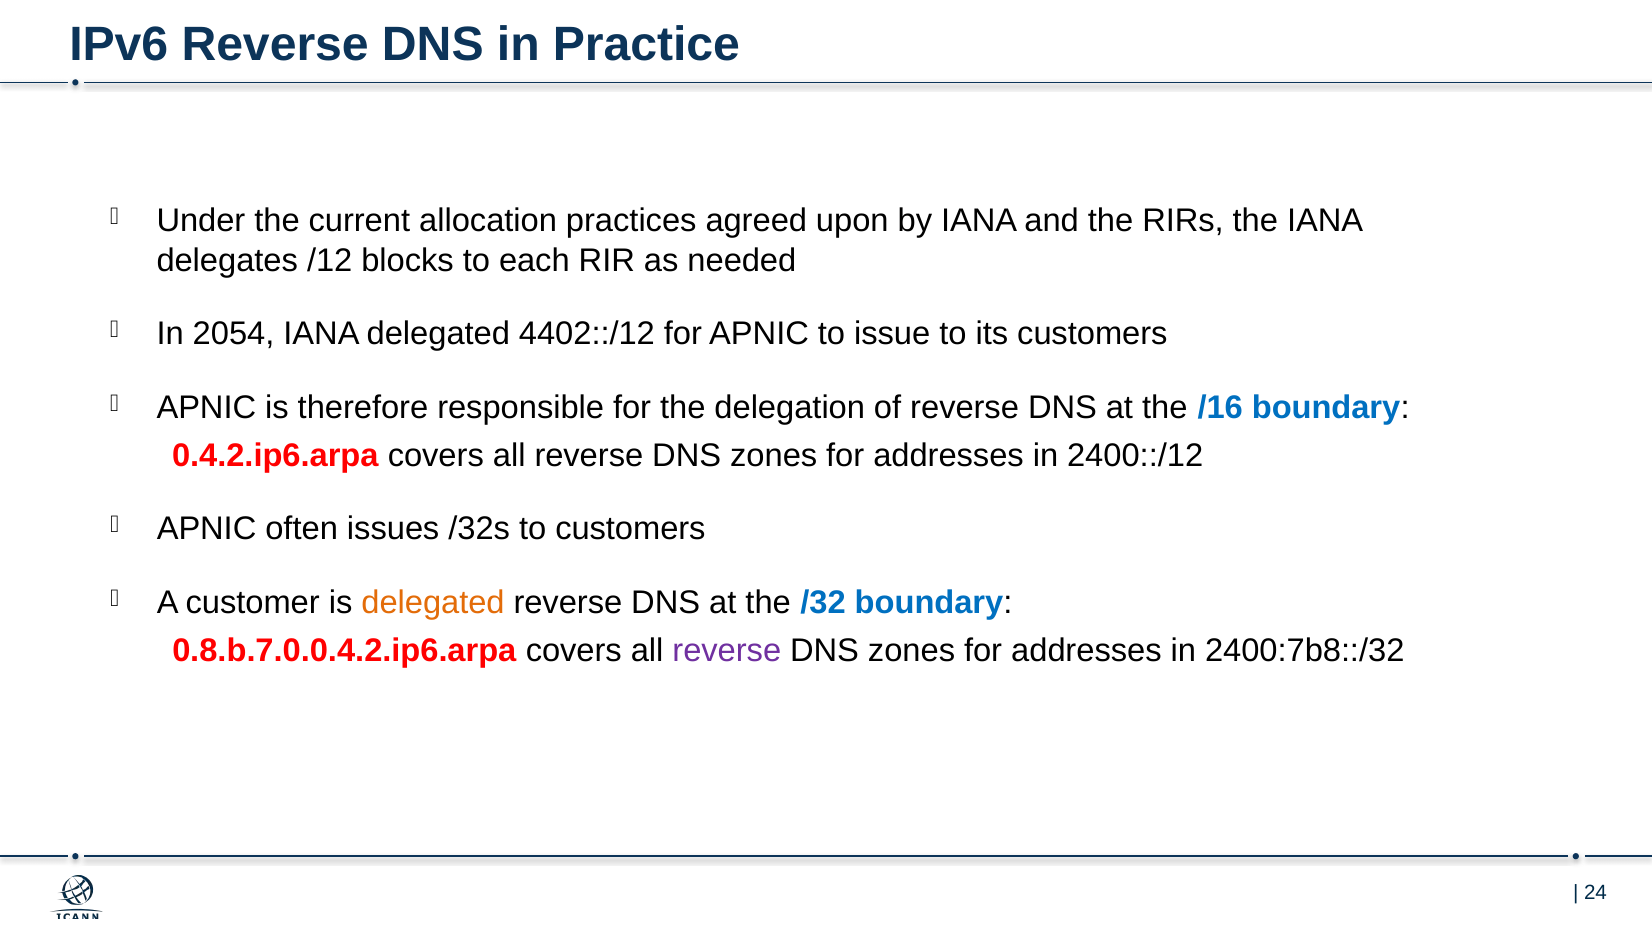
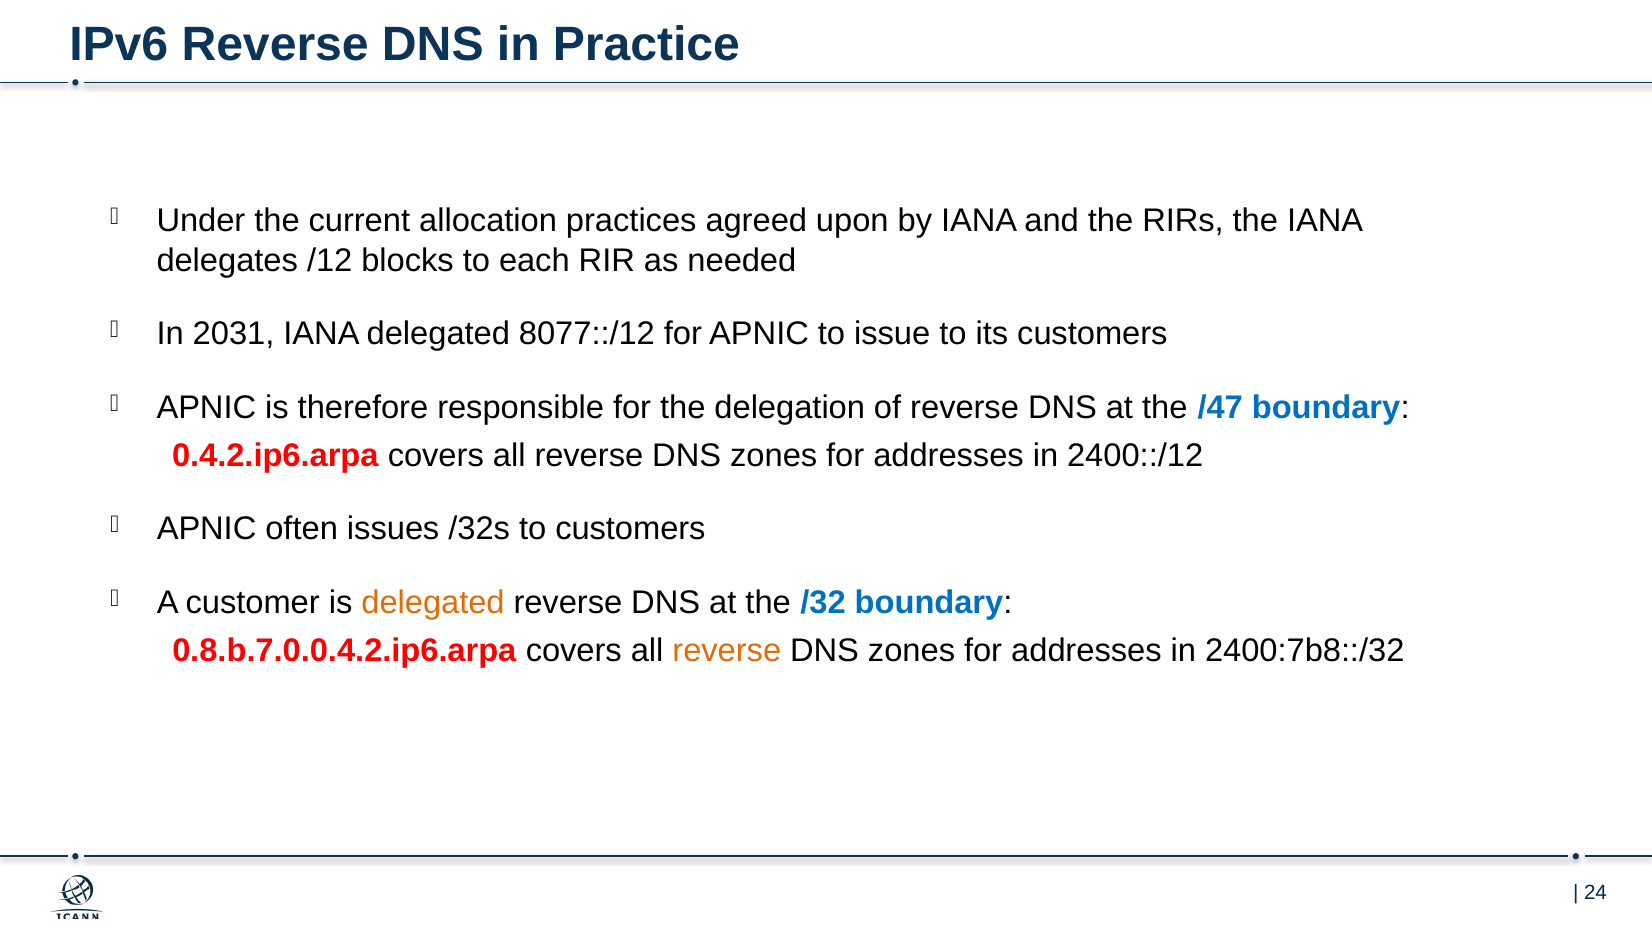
2054: 2054 -> 2031
4402::/12: 4402::/12 -> 8077::/12
/16: /16 -> /47
reverse at (727, 651) colour: purple -> orange
